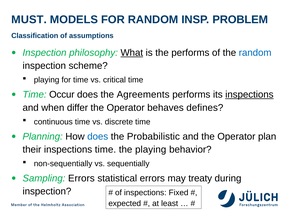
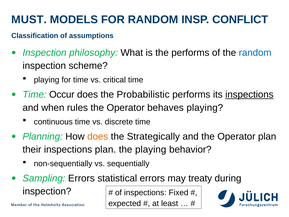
PROBLEM: PROBLEM -> CONFLICT
What underline: present -> none
Agreements: Agreements -> Probabilistic
differ: differ -> rules
behaves defines: defines -> playing
does at (98, 136) colour: blue -> orange
Probabilistic: Probabilistic -> Strategically
inspections time: time -> plan
